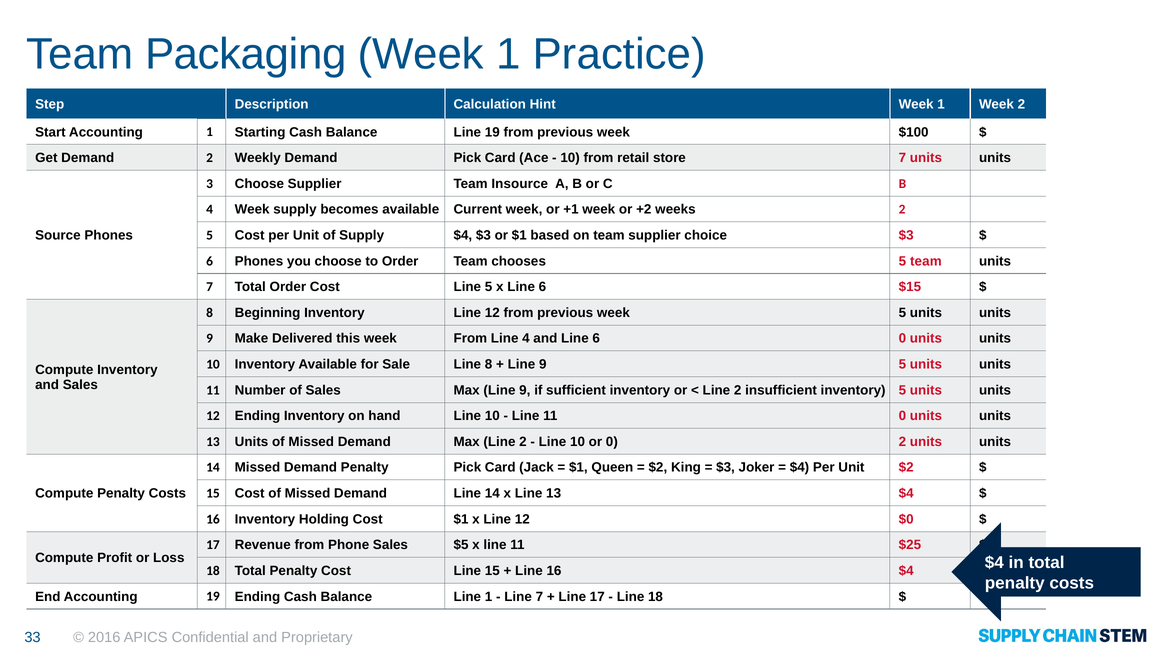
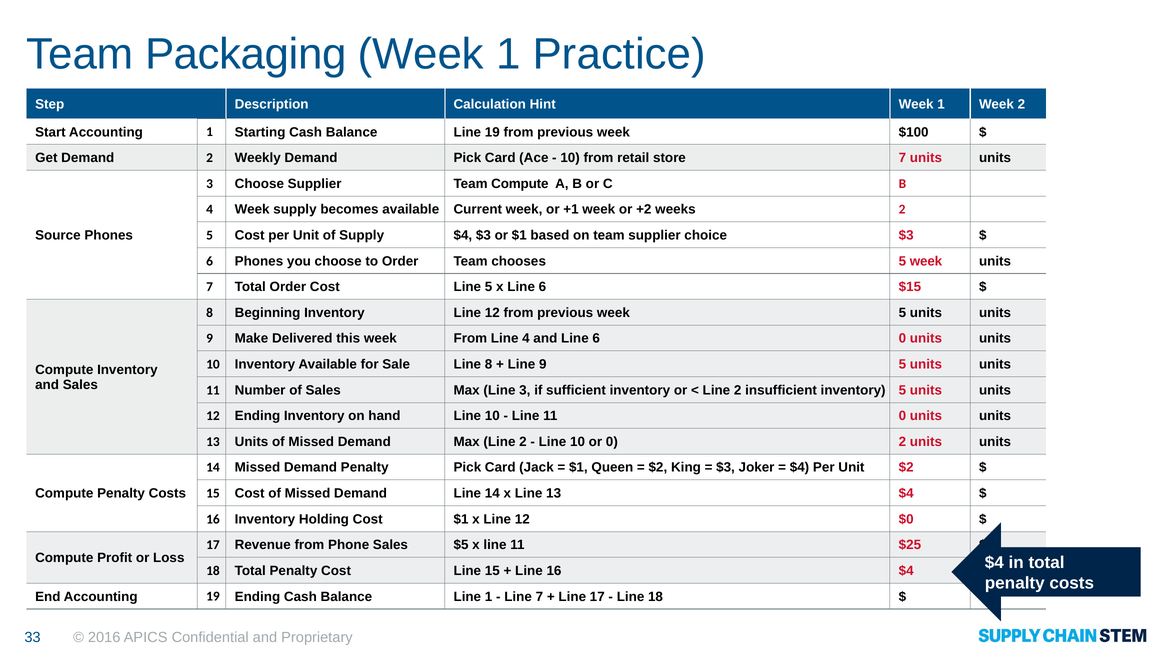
Team Insource: Insource -> Compute
5 team: team -> week
Max Line 9: 9 -> 3
